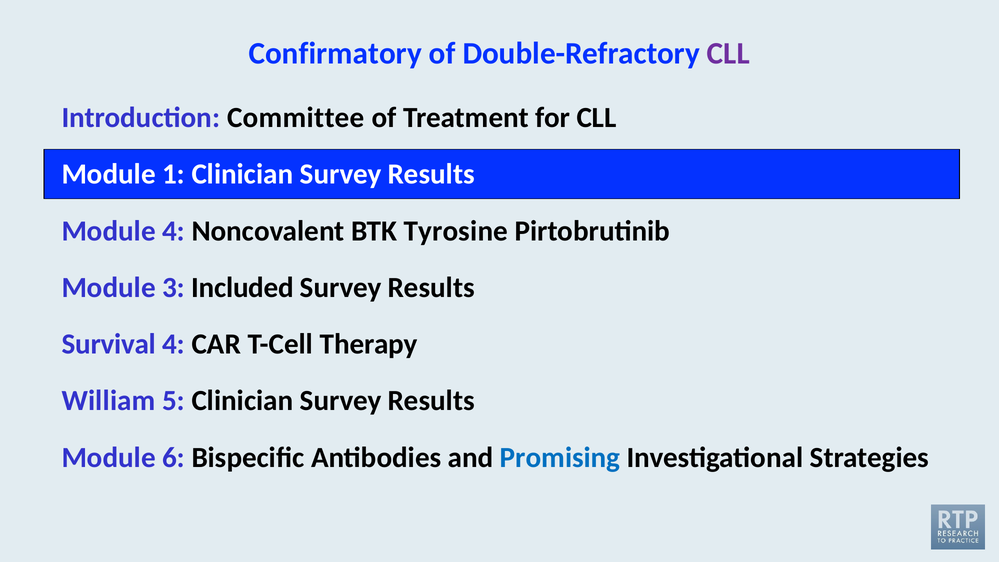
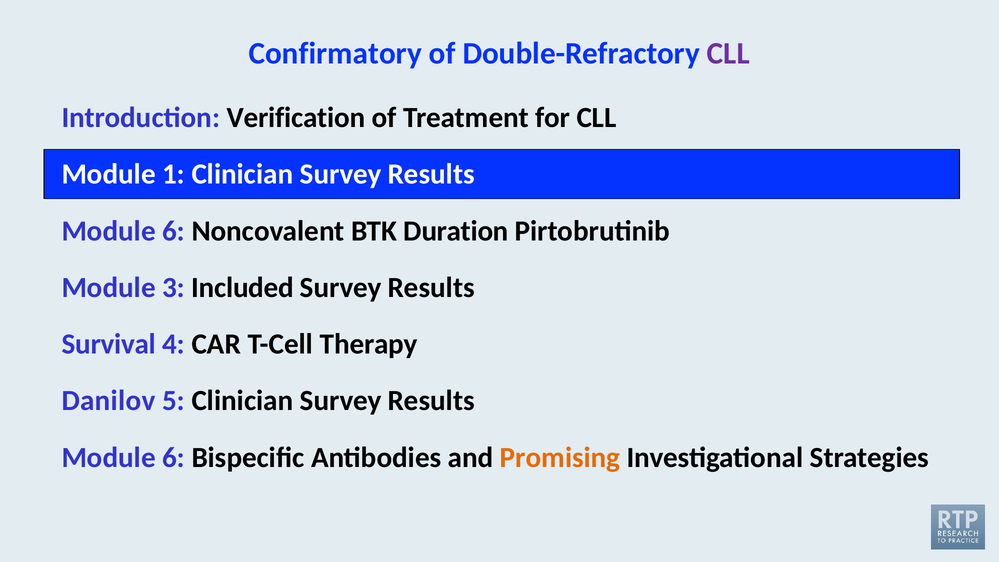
Committee: Committee -> Verification
4 at (174, 231): 4 -> 6
Tyrosine: Tyrosine -> Duration
William: William -> Danilov
Promising colour: blue -> orange
